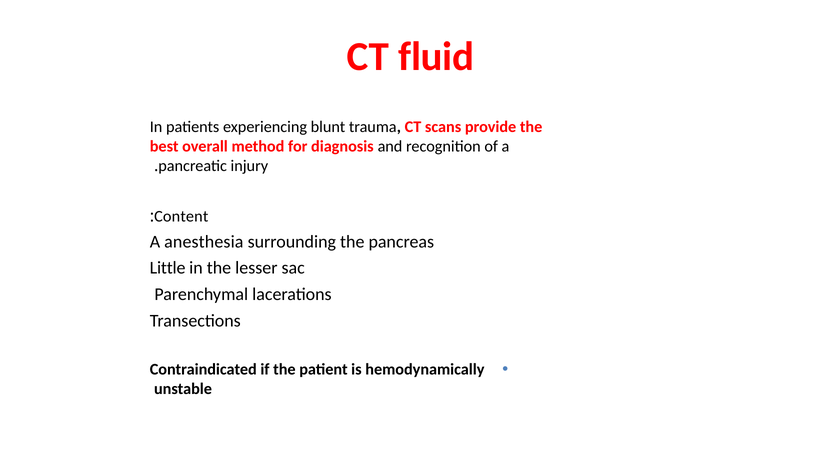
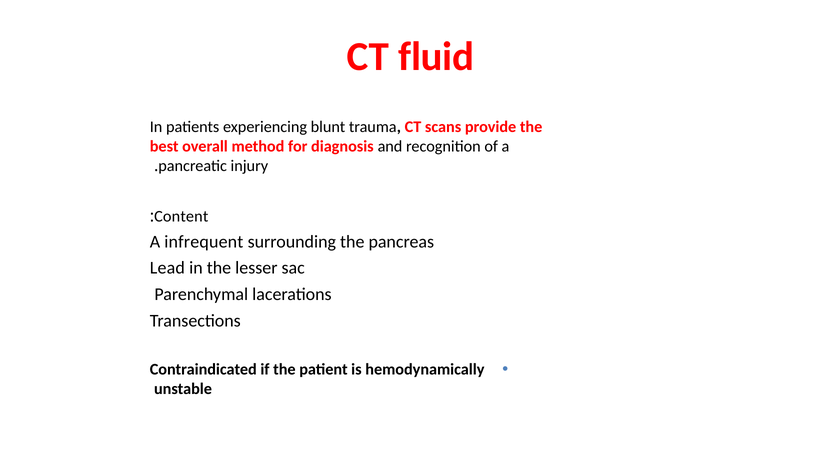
anesthesia: anesthesia -> infrequent
Little: Little -> Lead
